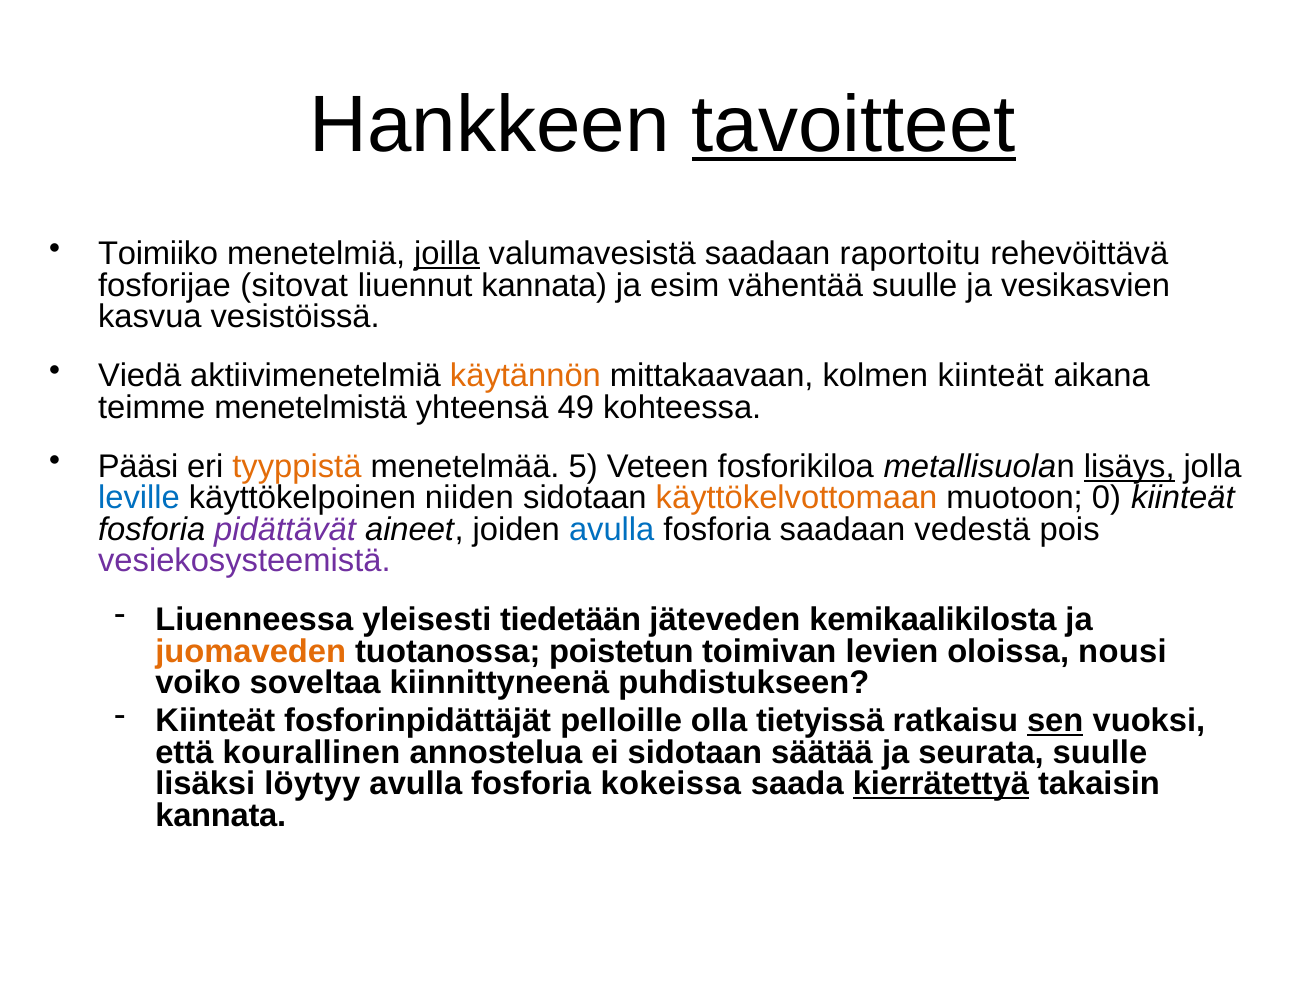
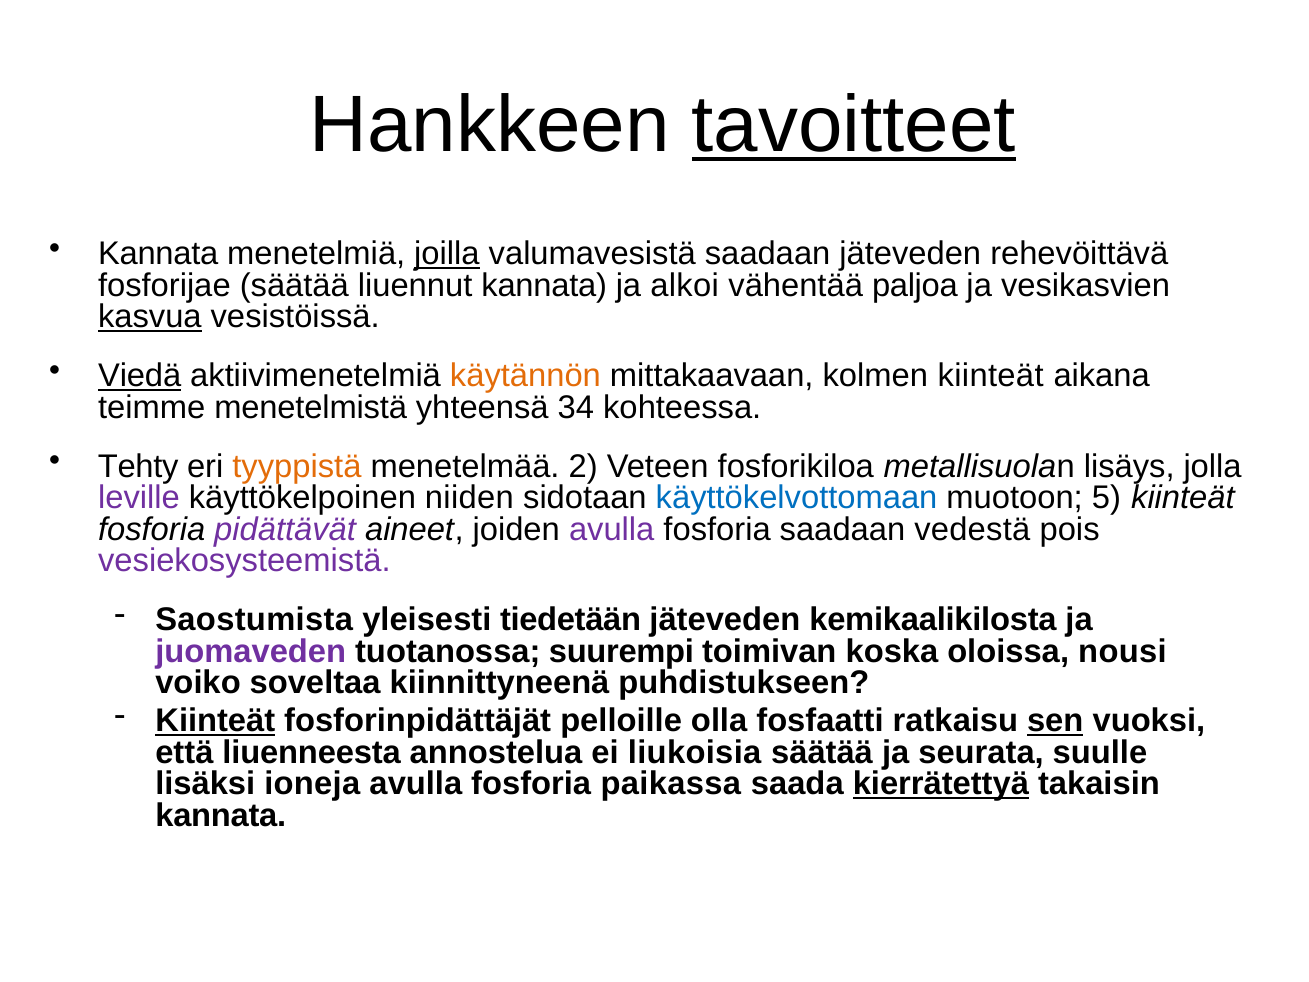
Toimiiko at (158, 254): Toimiiko -> Kannata
saadaan raportoitu: raportoitu -> jäteveden
fosforijae sitovat: sitovat -> säätää
esim: esim -> alkoi
vähentää suulle: suulle -> paljoa
kasvua underline: none -> present
Viedä underline: none -> present
49: 49 -> 34
Pääsi: Pääsi -> Tehty
5: 5 -> 2
lisäys underline: present -> none
leville colour: blue -> purple
käyttökelvottomaan colour: orange -> blue
0: 0 -> 5
avulla at (612, 529) colour: blue -> purple
Liuenneessa: Liuenneessa -> Saostumista
juomaveden colour: orange -> purple
poistetun: poistetun -> suurempi
levien: levien -> koska
Kiinteät at (215, 721) underline: none -> present
tietyissä: tietyissä -> fosfaatti
kourallinen: kourallinen -> liuenneesta
ei sidotaan: sidotaan -> liukoisia
löytyy: löytyy -> ioneja
kokeissa: kokeissa -> paikassa
